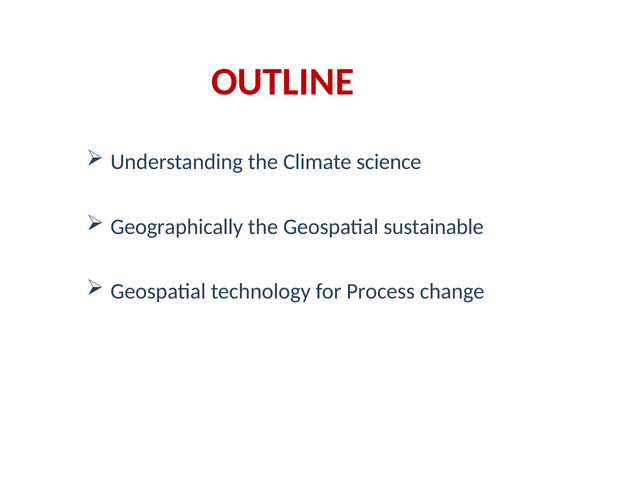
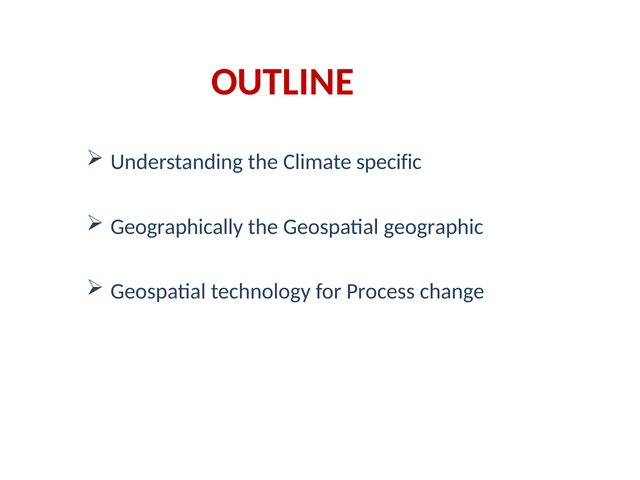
science: science -> specific
sustainable: sustainable -> geographic
